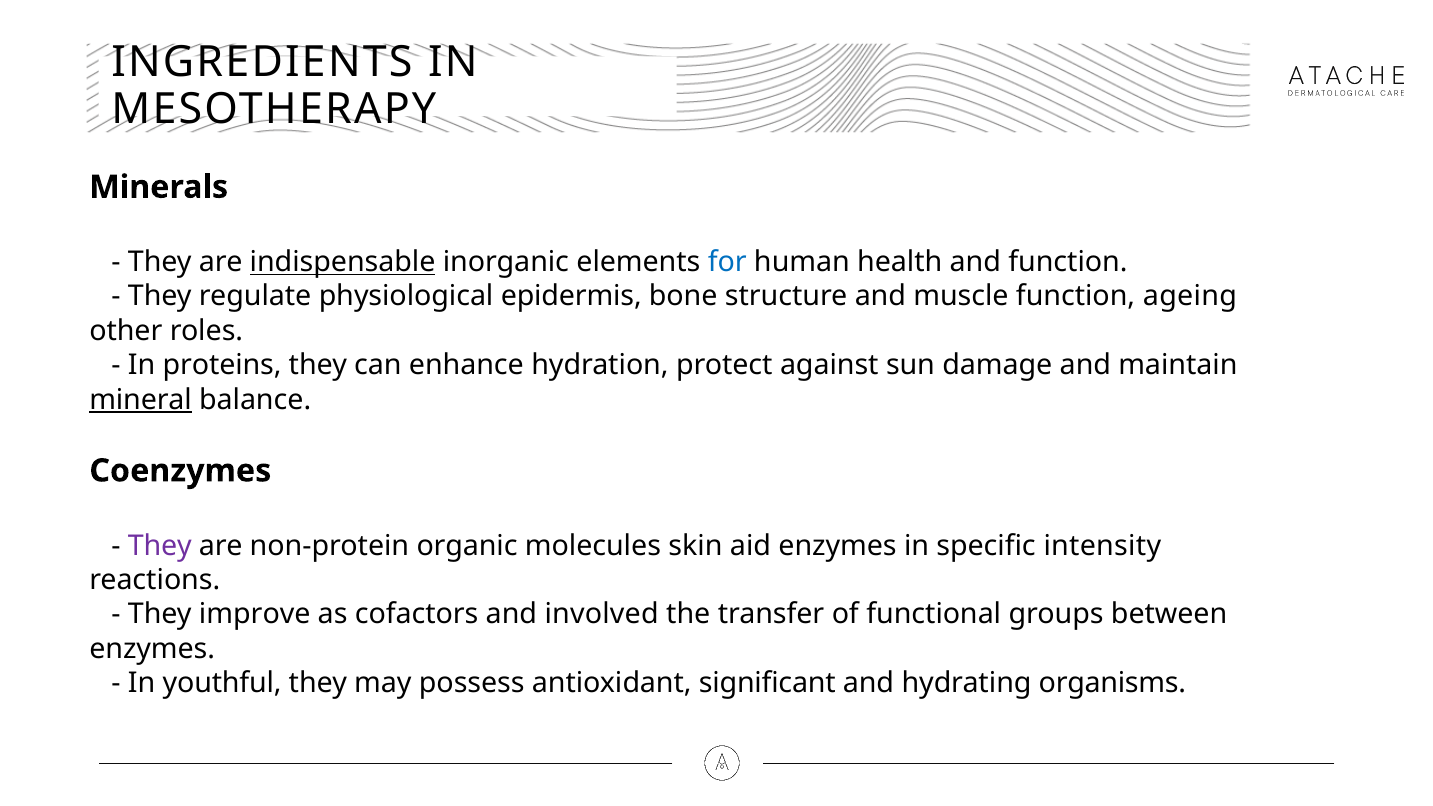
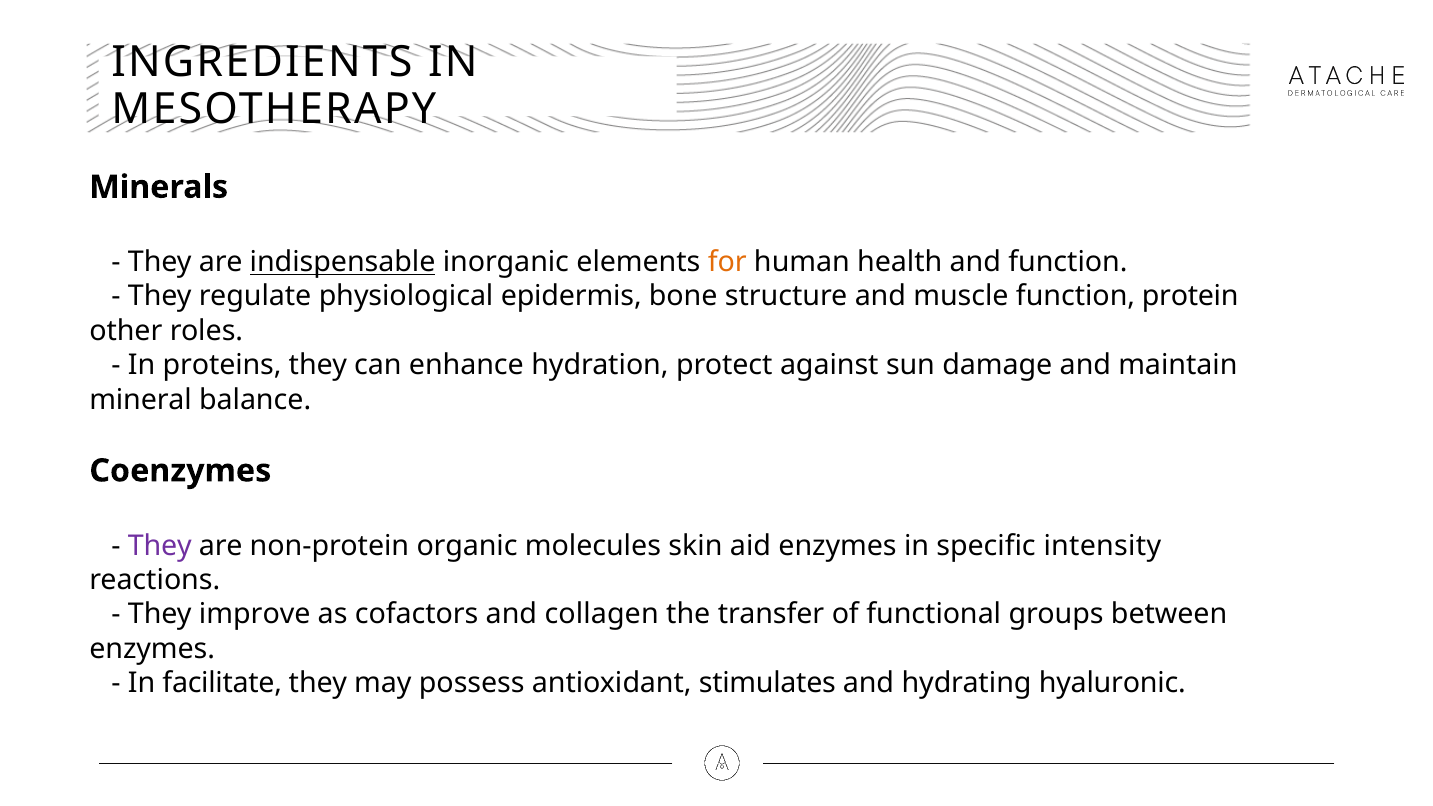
for colour: blue -> orange
ageing: ageing -> protein
mineral underline: present -> none
involved: involved -> collagen
youthful: youthful -> facilitate
significant: significant -> stimulates
organisms: organisms -> hyaluronic
